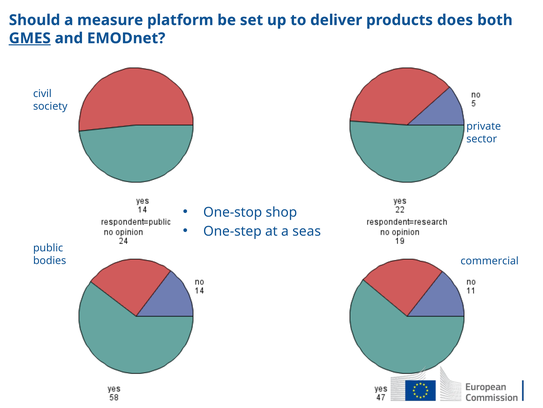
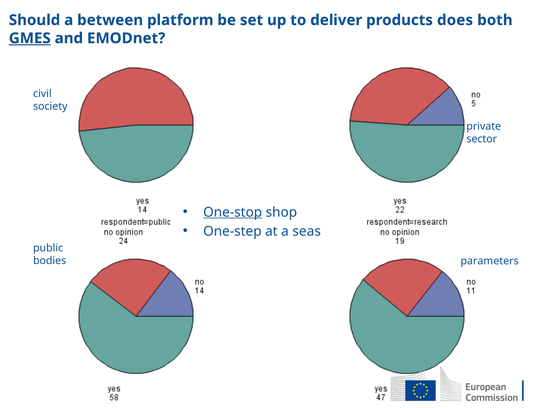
measure: measure -> between
One-stop underline: none -> present
commercial: commercial -> parameters
